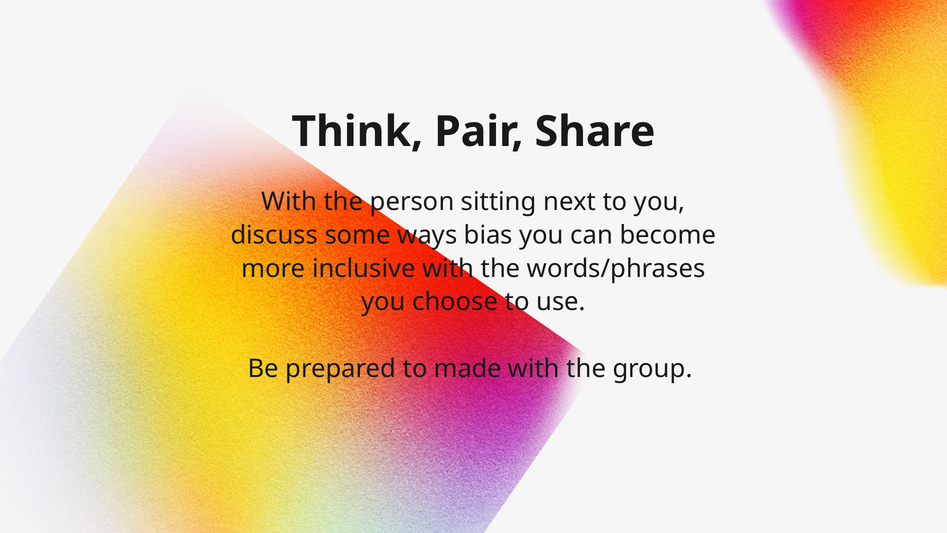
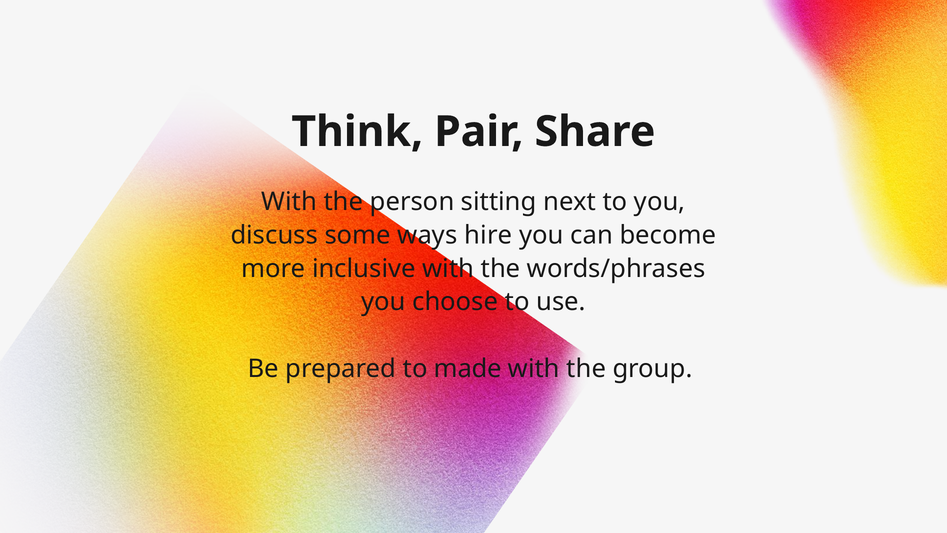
bias: bias -> hire
